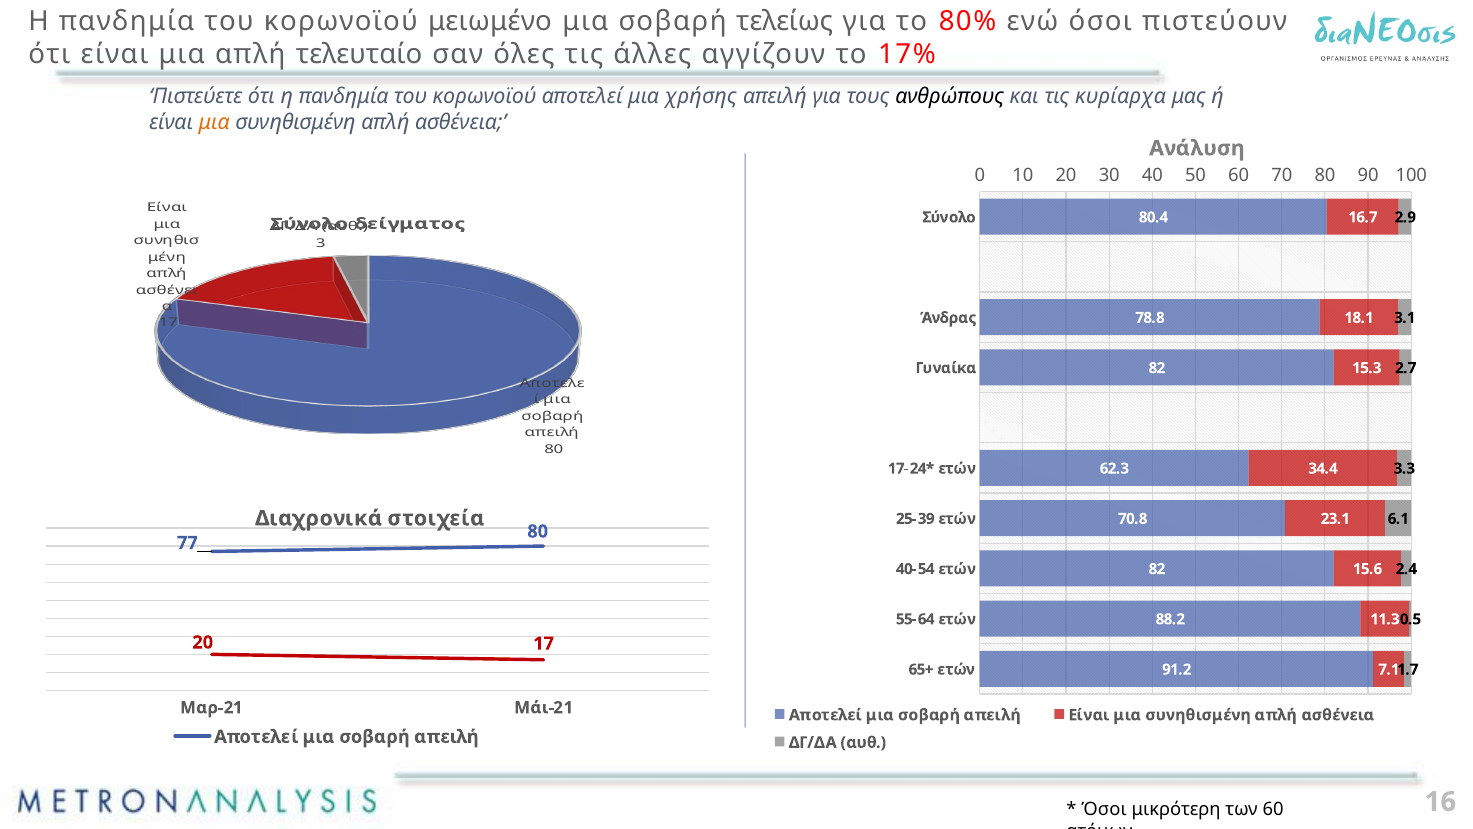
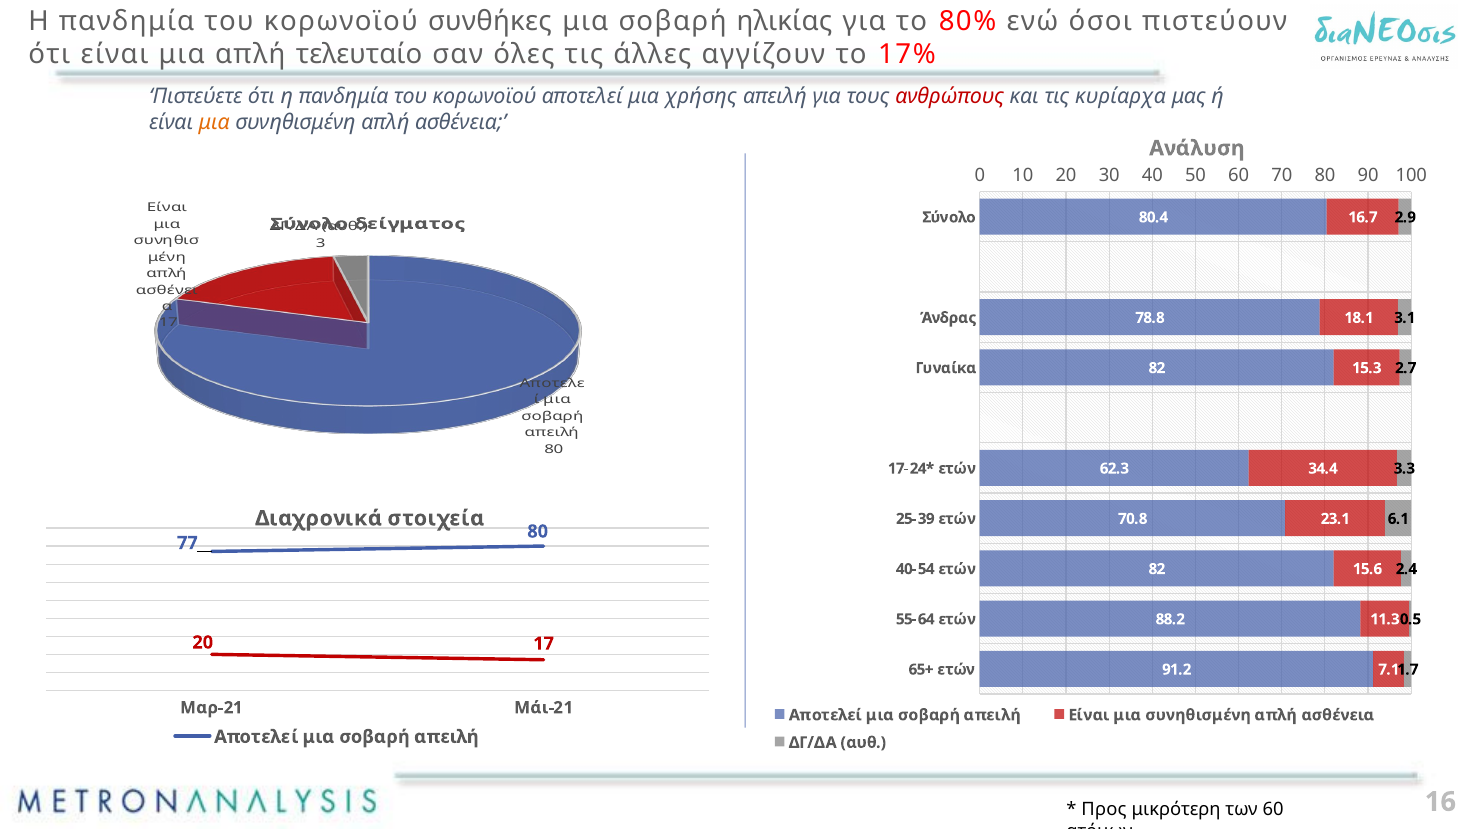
μειωμένο: μειωμένο -> συνθήκες
τελείως: τελείως -> ηλικίας
ανθρώπους colour: black -> red
Όσοι at (1104, 809): Όσοι -> Προς
